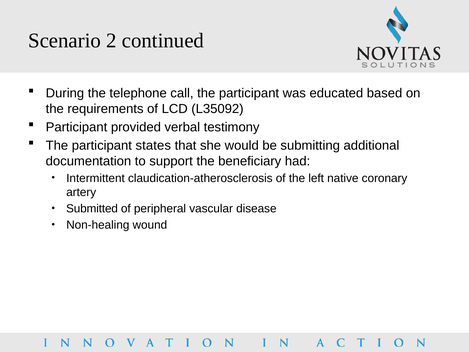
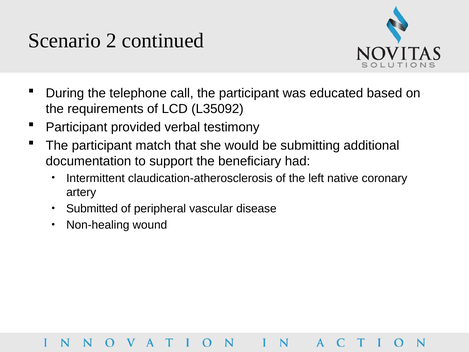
states: states -> match
